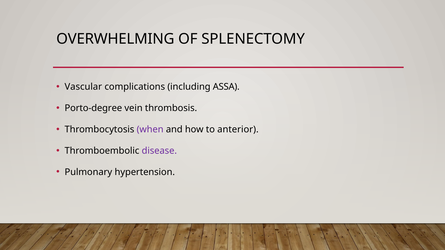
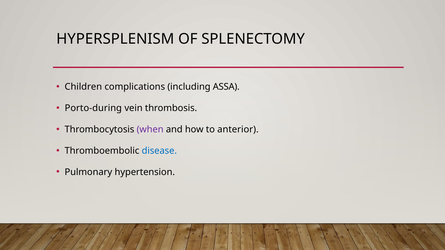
OVERWHELMING: OVERWHELMING -> HYPERSPLENISM
Vascular: Vascular -> Children
Porto-degree: Porto-degree -> Porto-during
disease colour: purple -> blue
